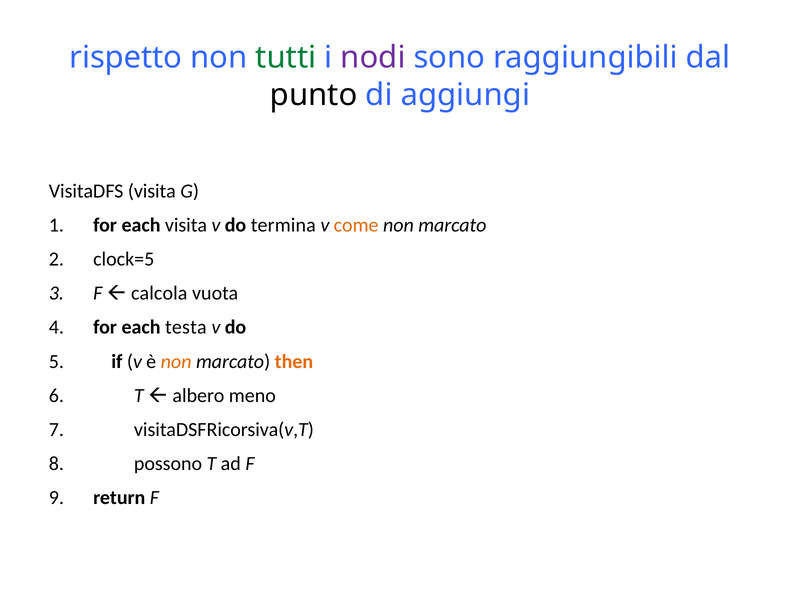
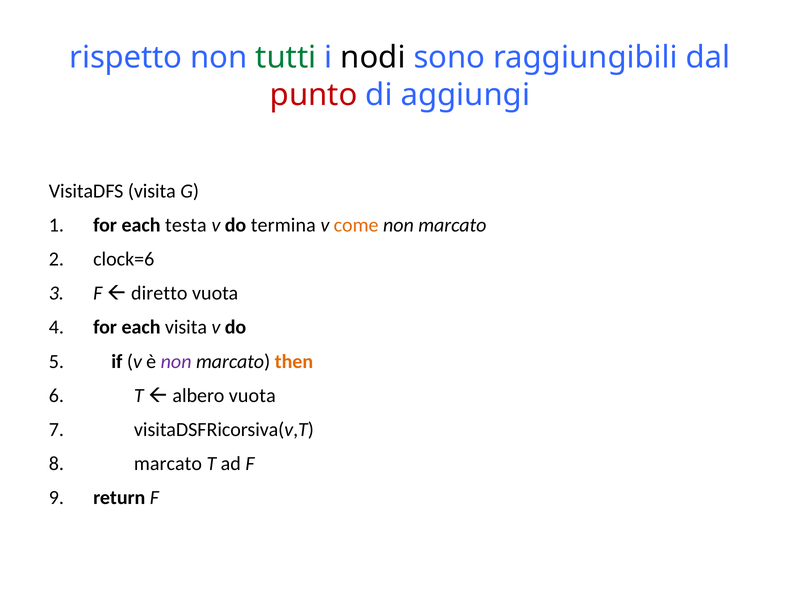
nodi colour: purple -> black
punto colour: black -> red
each visita: visita -> testa
clock=5: clock=5 -> clock=6
calcola: calcola -> diretto
each testa: testa -> visita
non at (176, 361) colour: orange -> purple
albero meno: meno -> vuota
possono at (168, 463): possono -> marcato
